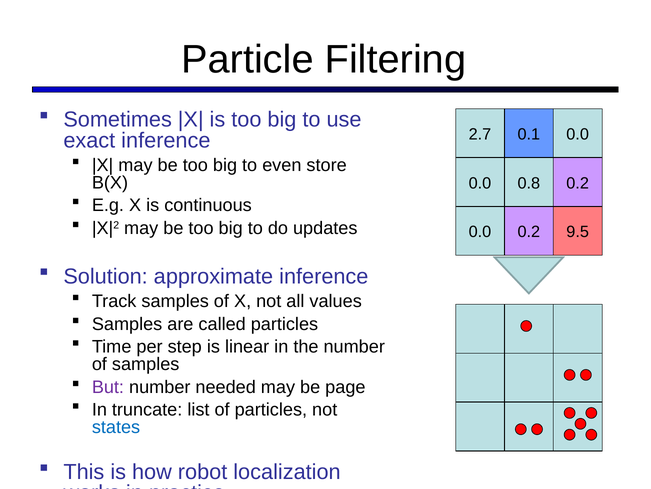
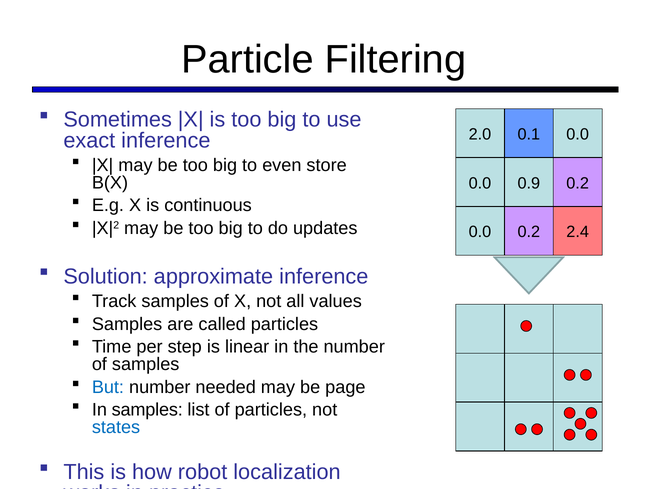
2.7: 2.7 -> 2.0
0.8: 0.8 -> 0.9
9.5: 9.5 -> 2.4
But colour: purple -> blue
In truncate: truncate -> samples
